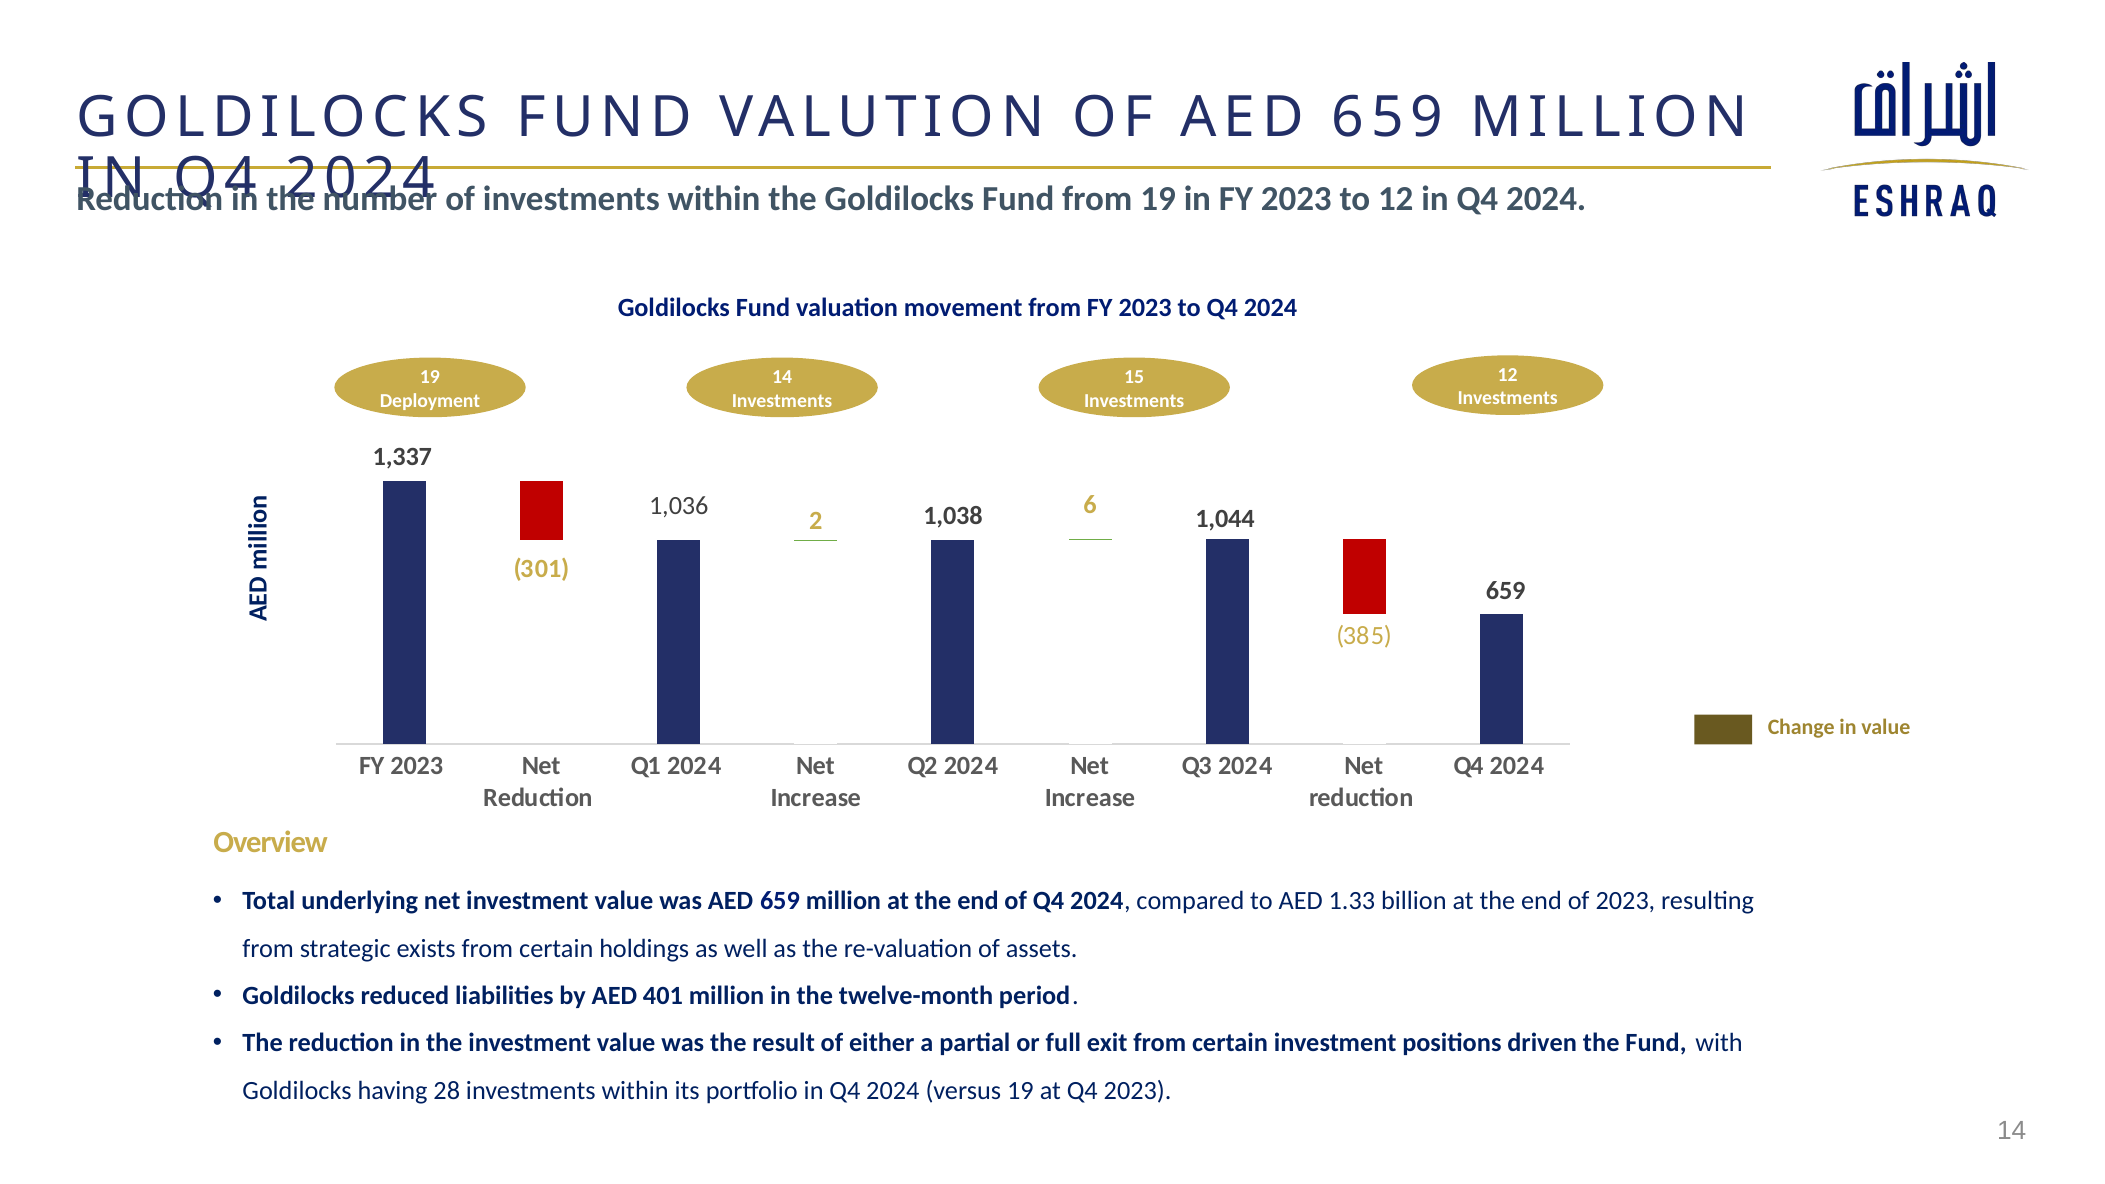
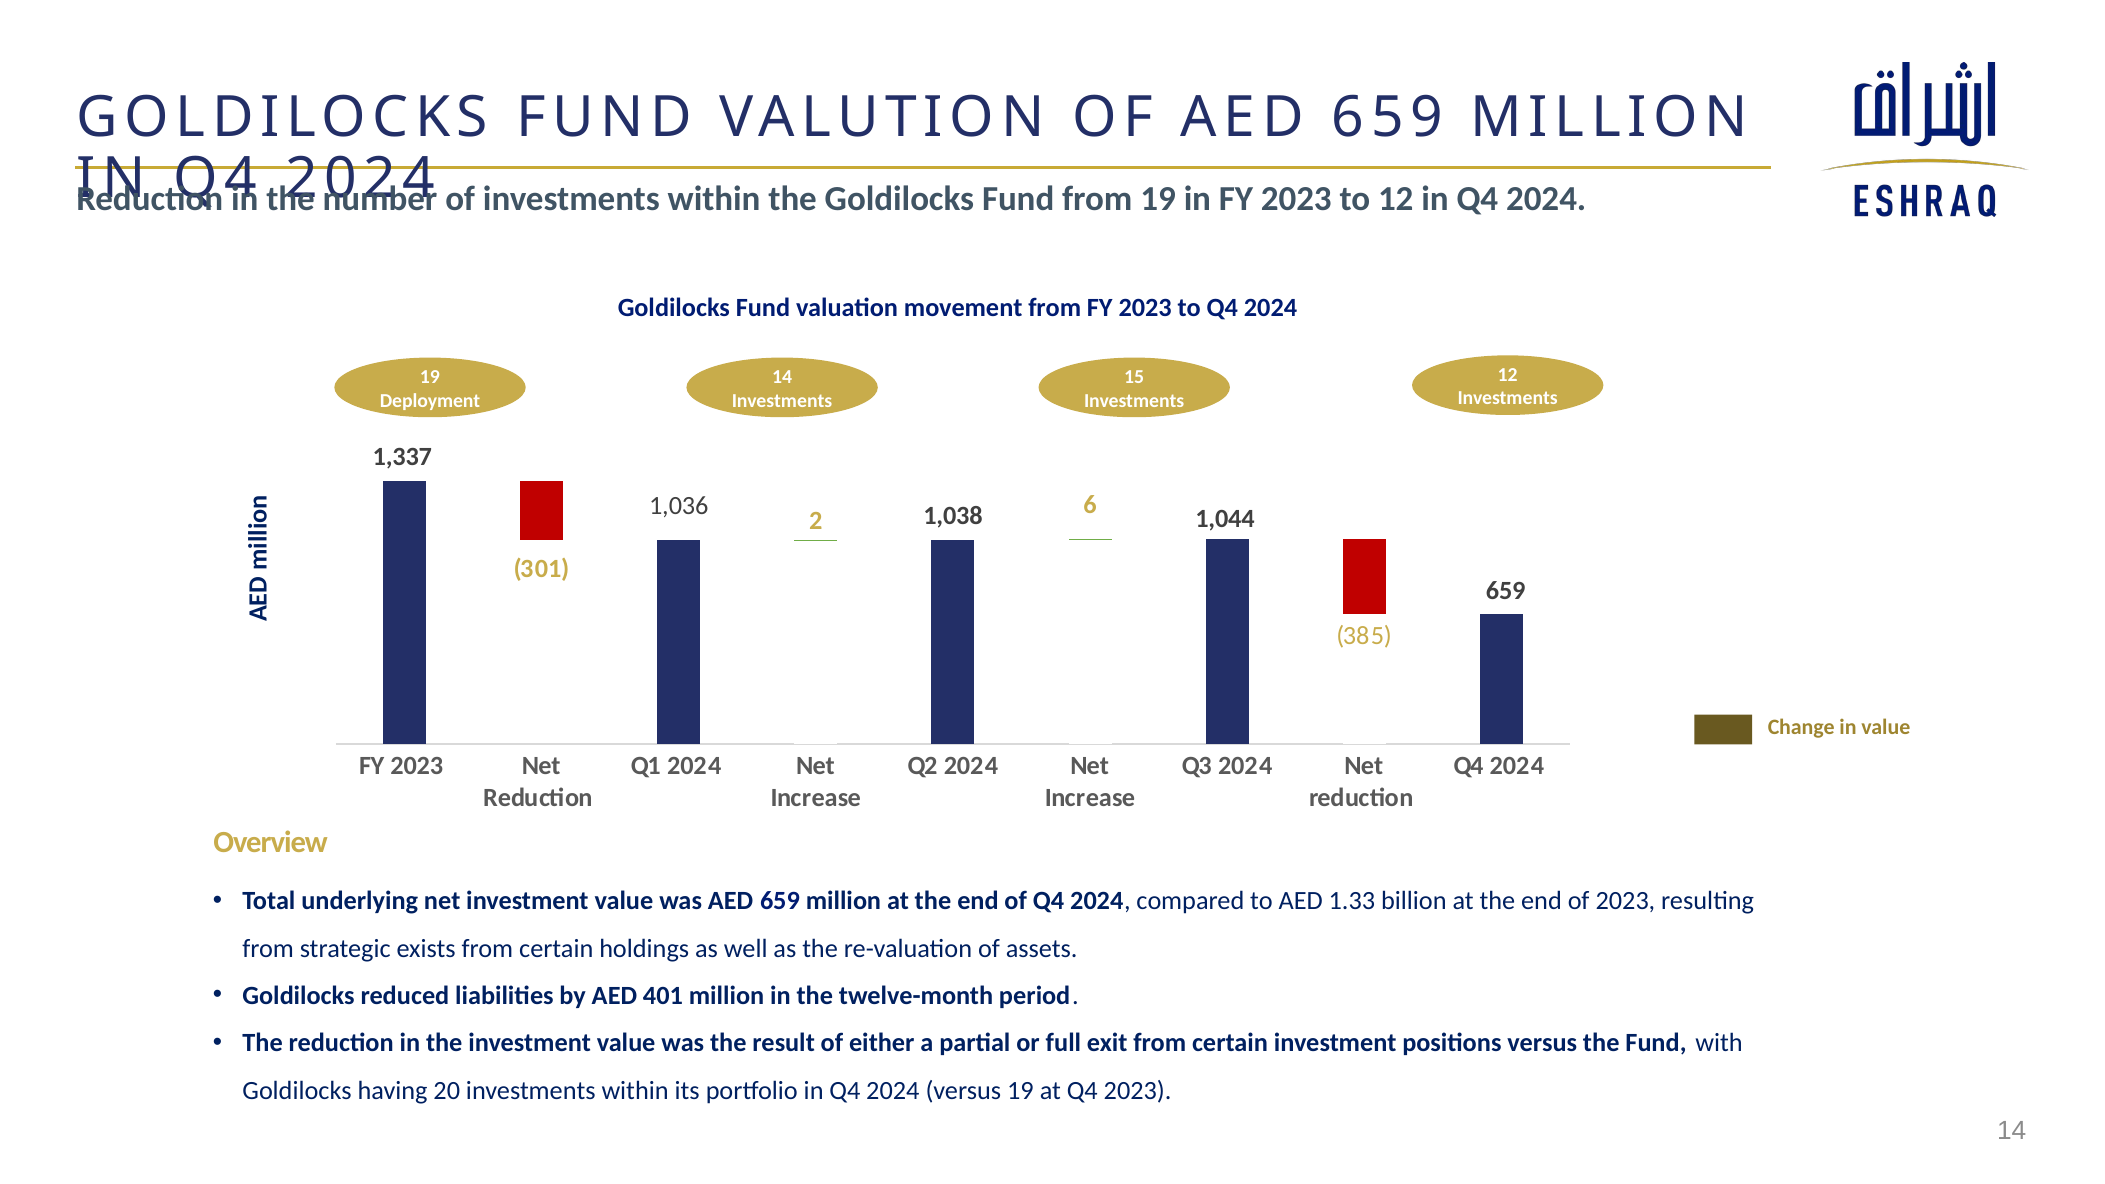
positions driven: driven -> versus
28: 28 -> 20
